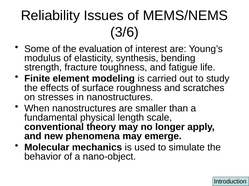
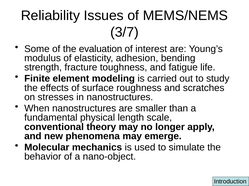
3/6: 3/6 -> 3/7
synthesis: synthesis -> adhesion
